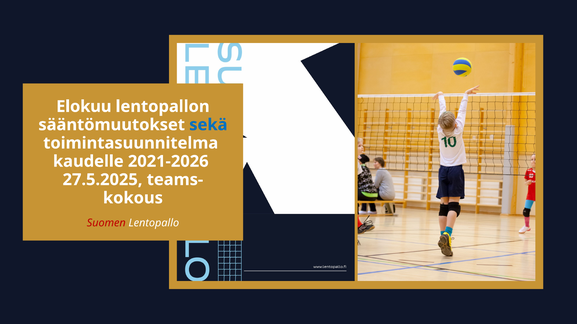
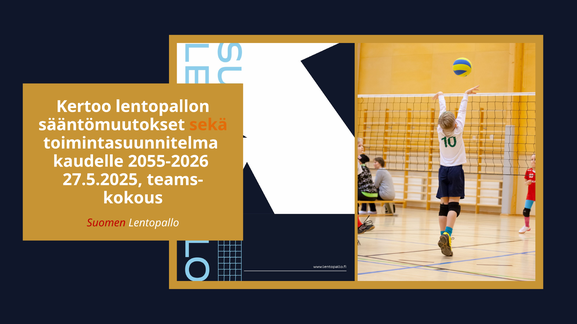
Elokuu: Elokuu -> Kertoo
sekä colour: blue -> orange
2021-2026: 2021-2026 -> 2055-2026
